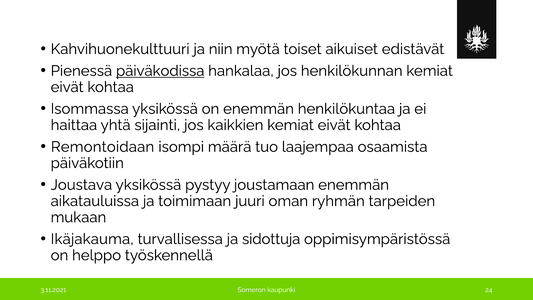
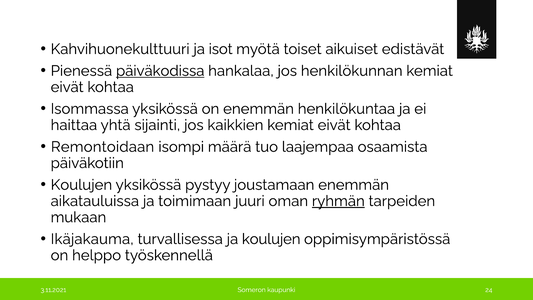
niin: niin -> isot
Joustava at (81, 185): Joustava -> Koulujen
ryhmän underline: none -> present
ja sidottuja: sidottuja -> koulujen
